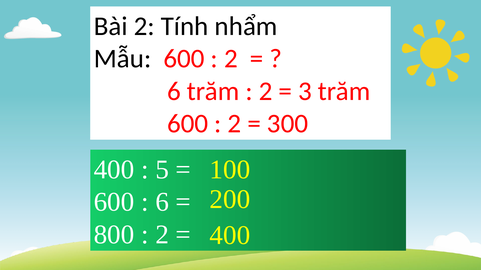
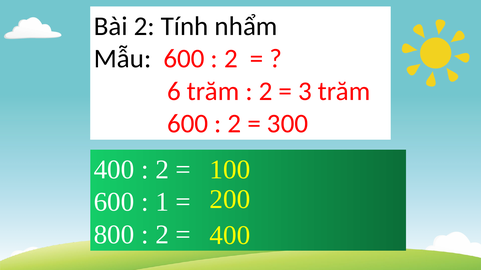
5 at (162, 170): 5 -> 2
6 at (162, 202): 6 -> 1
